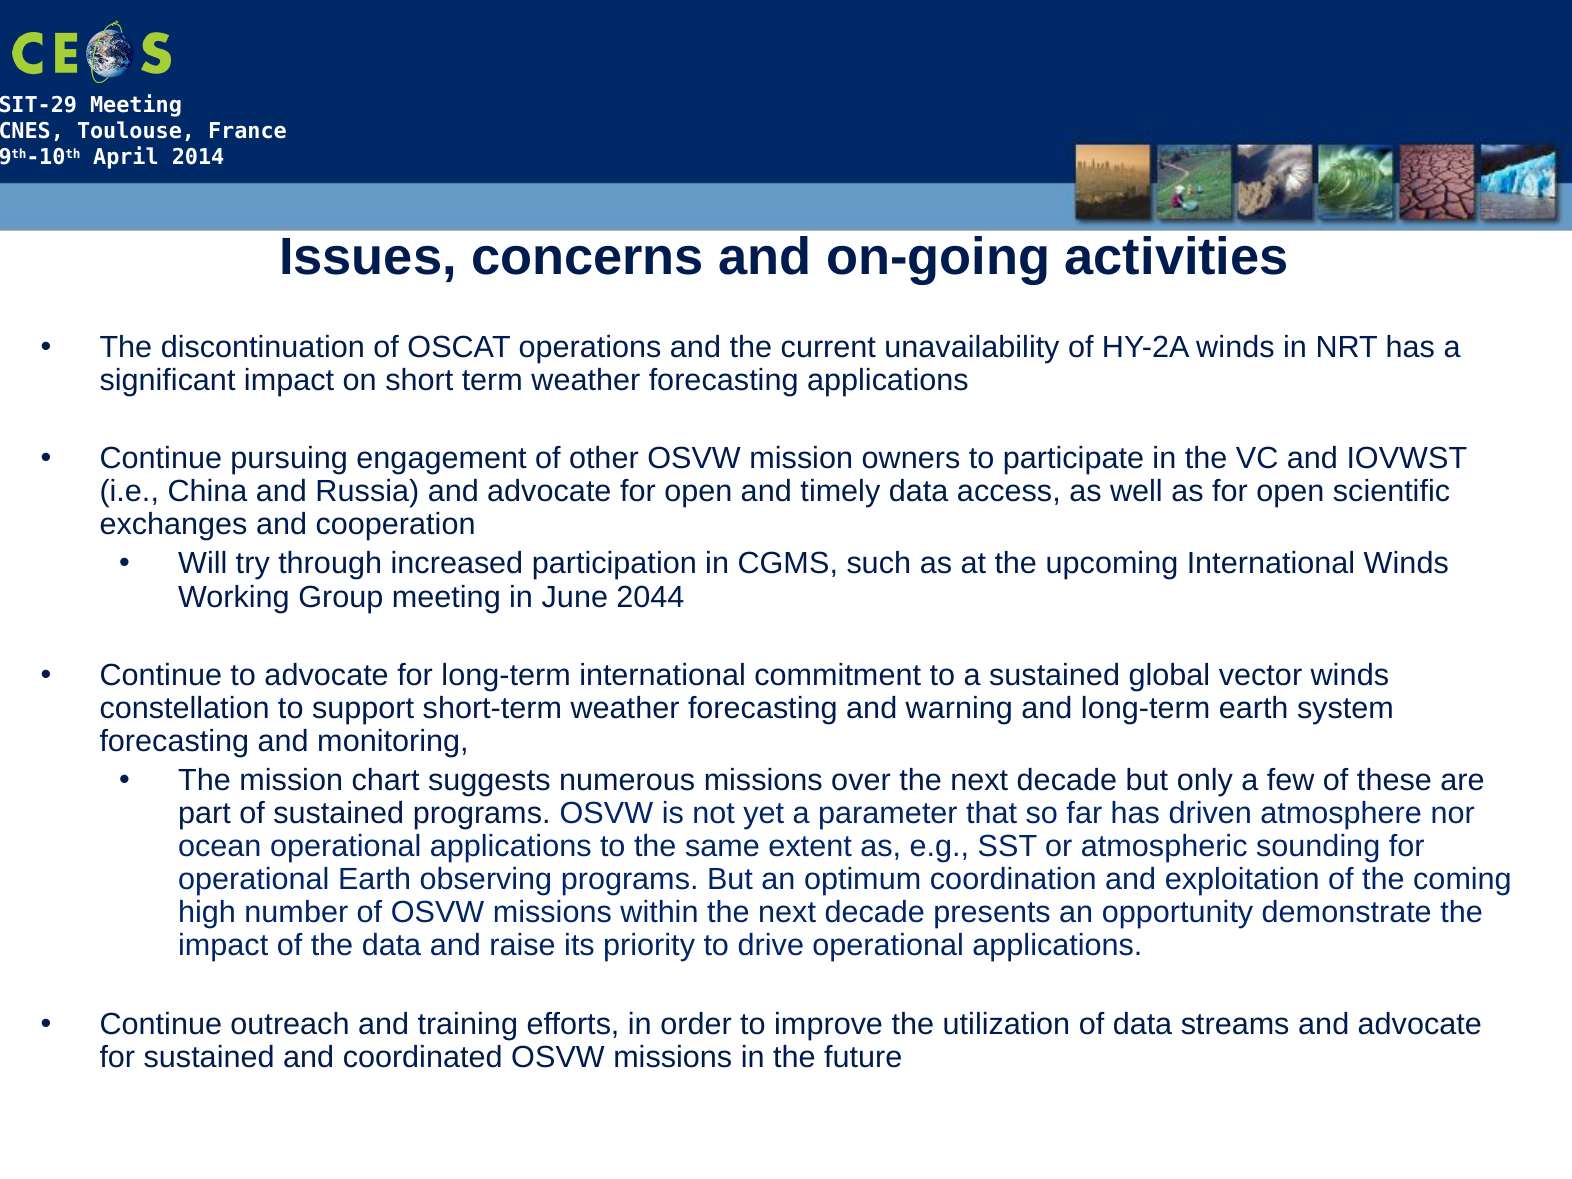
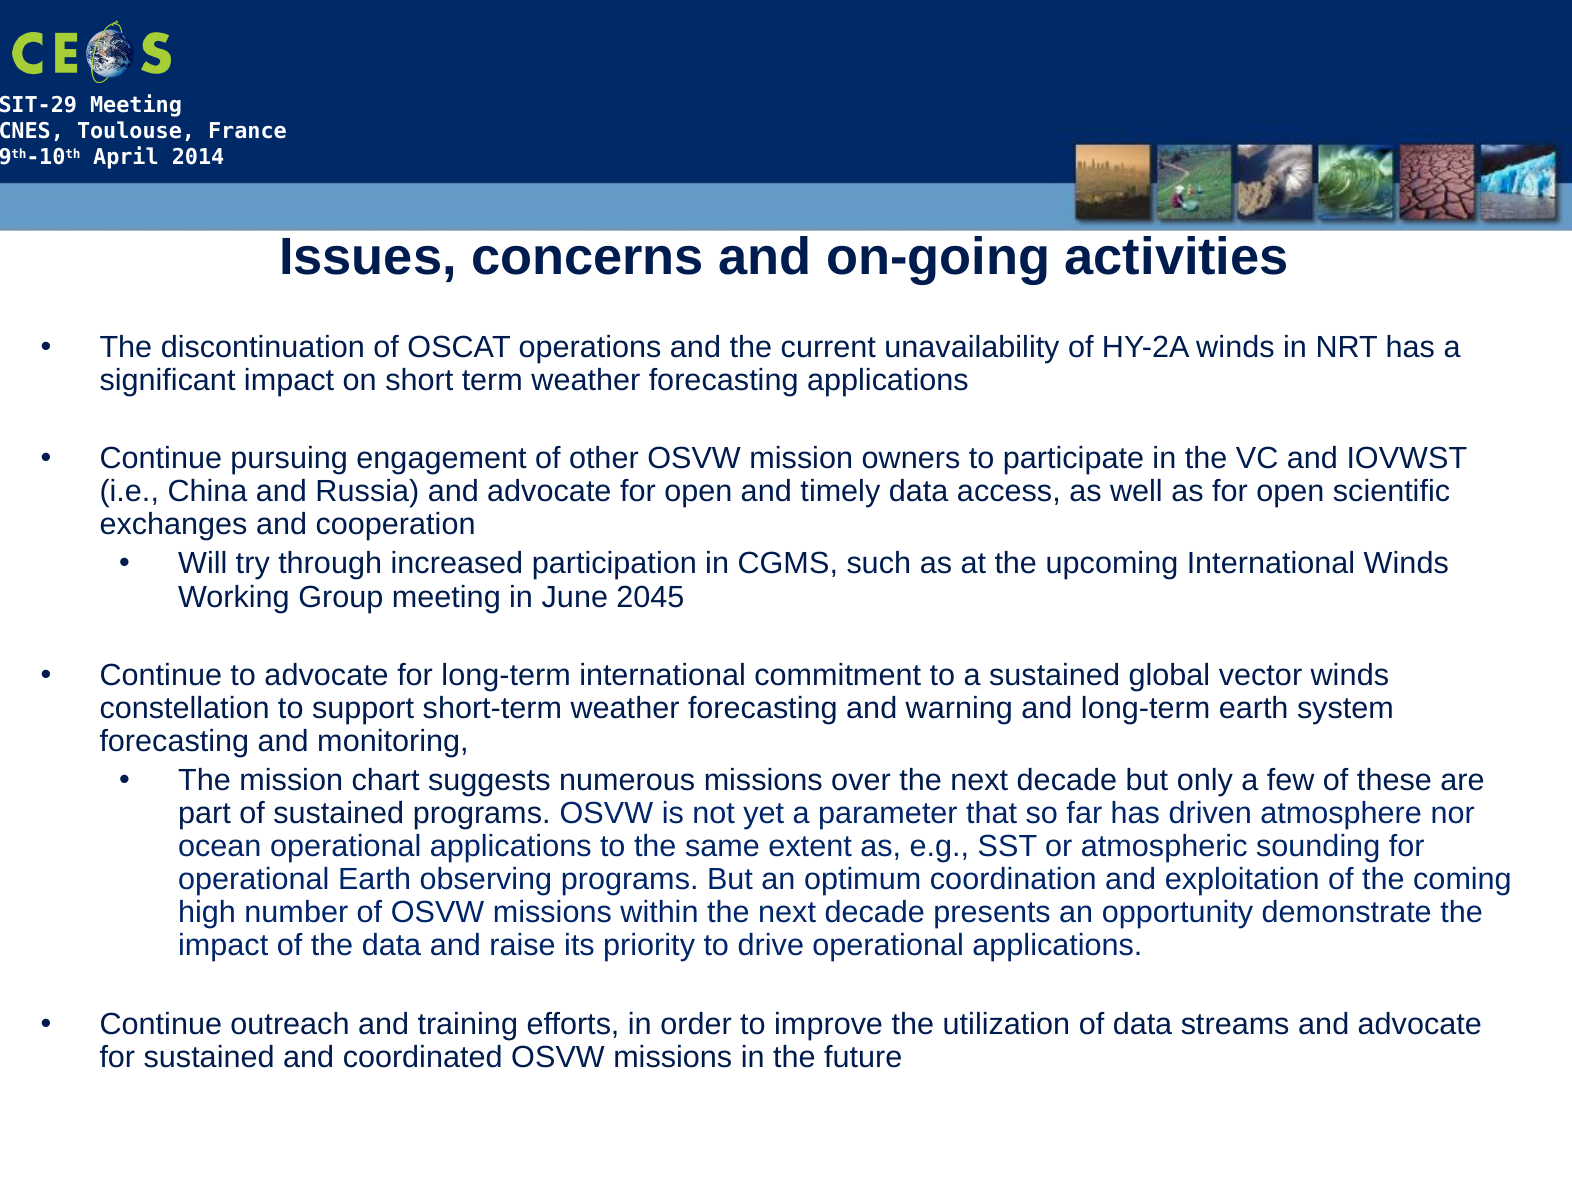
2044: 2044 -> 2045
